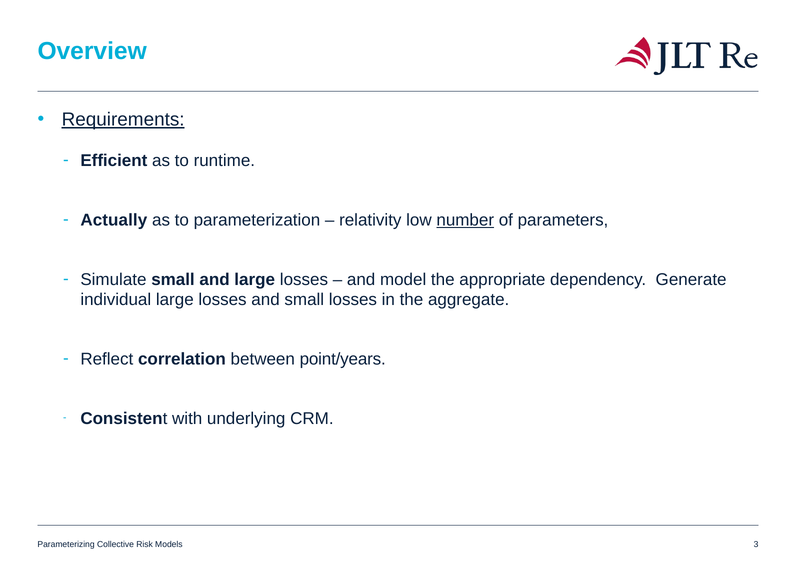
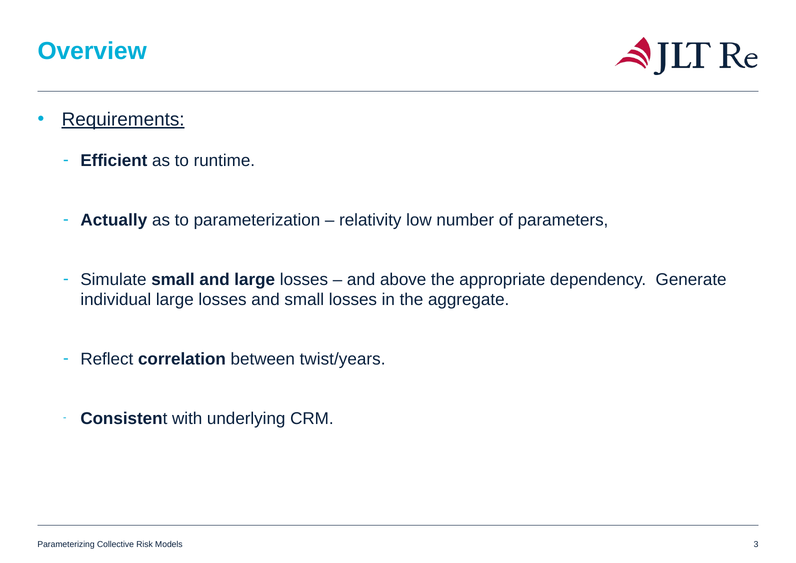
number underline: present -> none
model: model -> above
point/years: point/years -> twist/years
